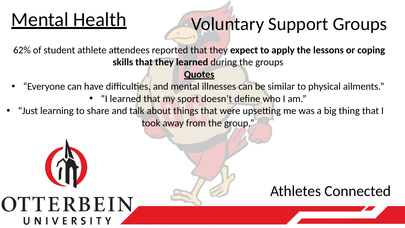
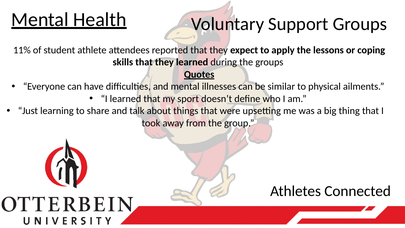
62%: 62% -> 11%
